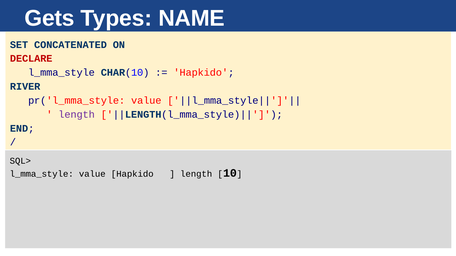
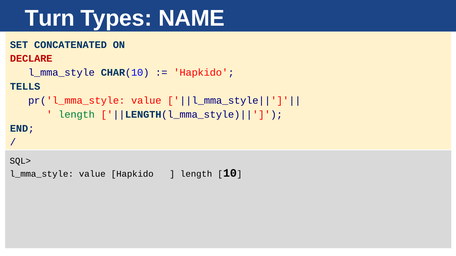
Gets: Gets -> Turn
RIVER: RIVER -> TELLS
length at (77, 115) colour: purple -> green
